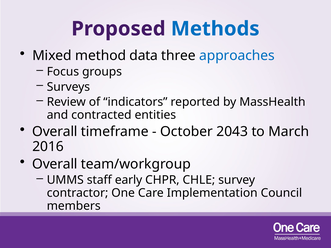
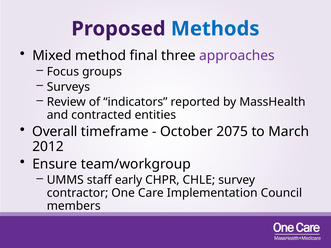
data: data -> final
approaches colour: blue -> purple
2043: 2043 -> 2075
2016: 2016 -> 2012
Overall at (55, 164): Overall -> Ensure
